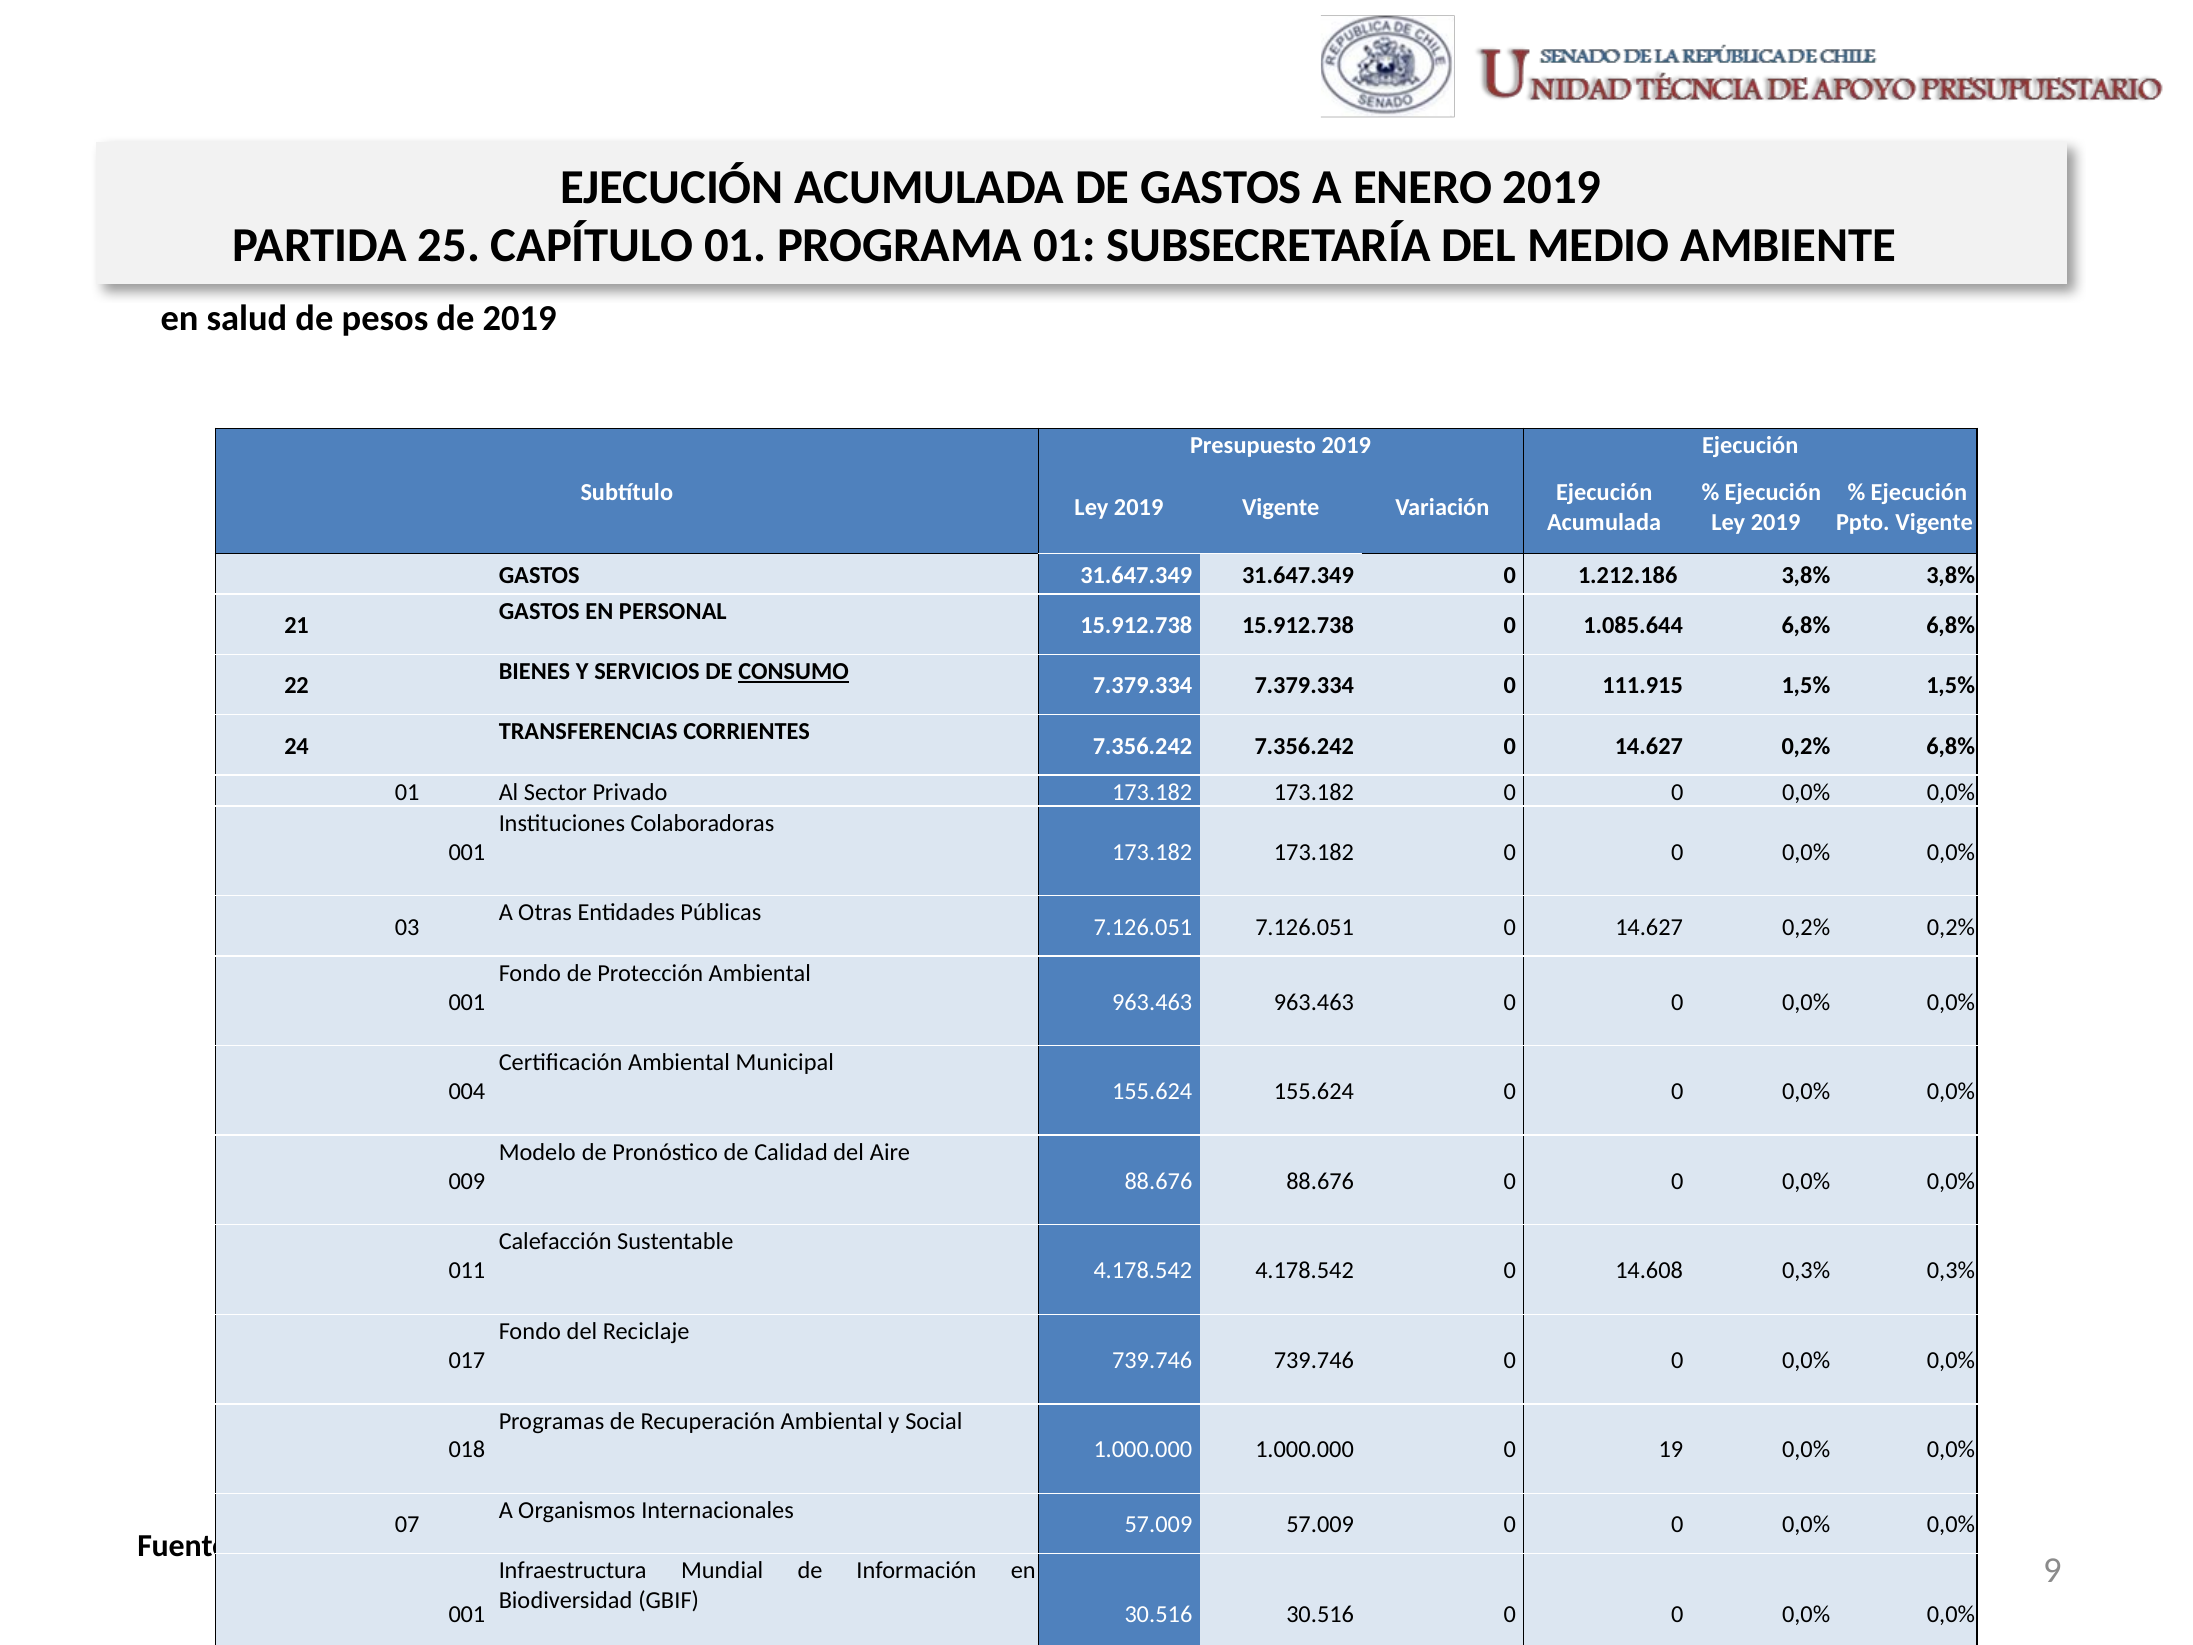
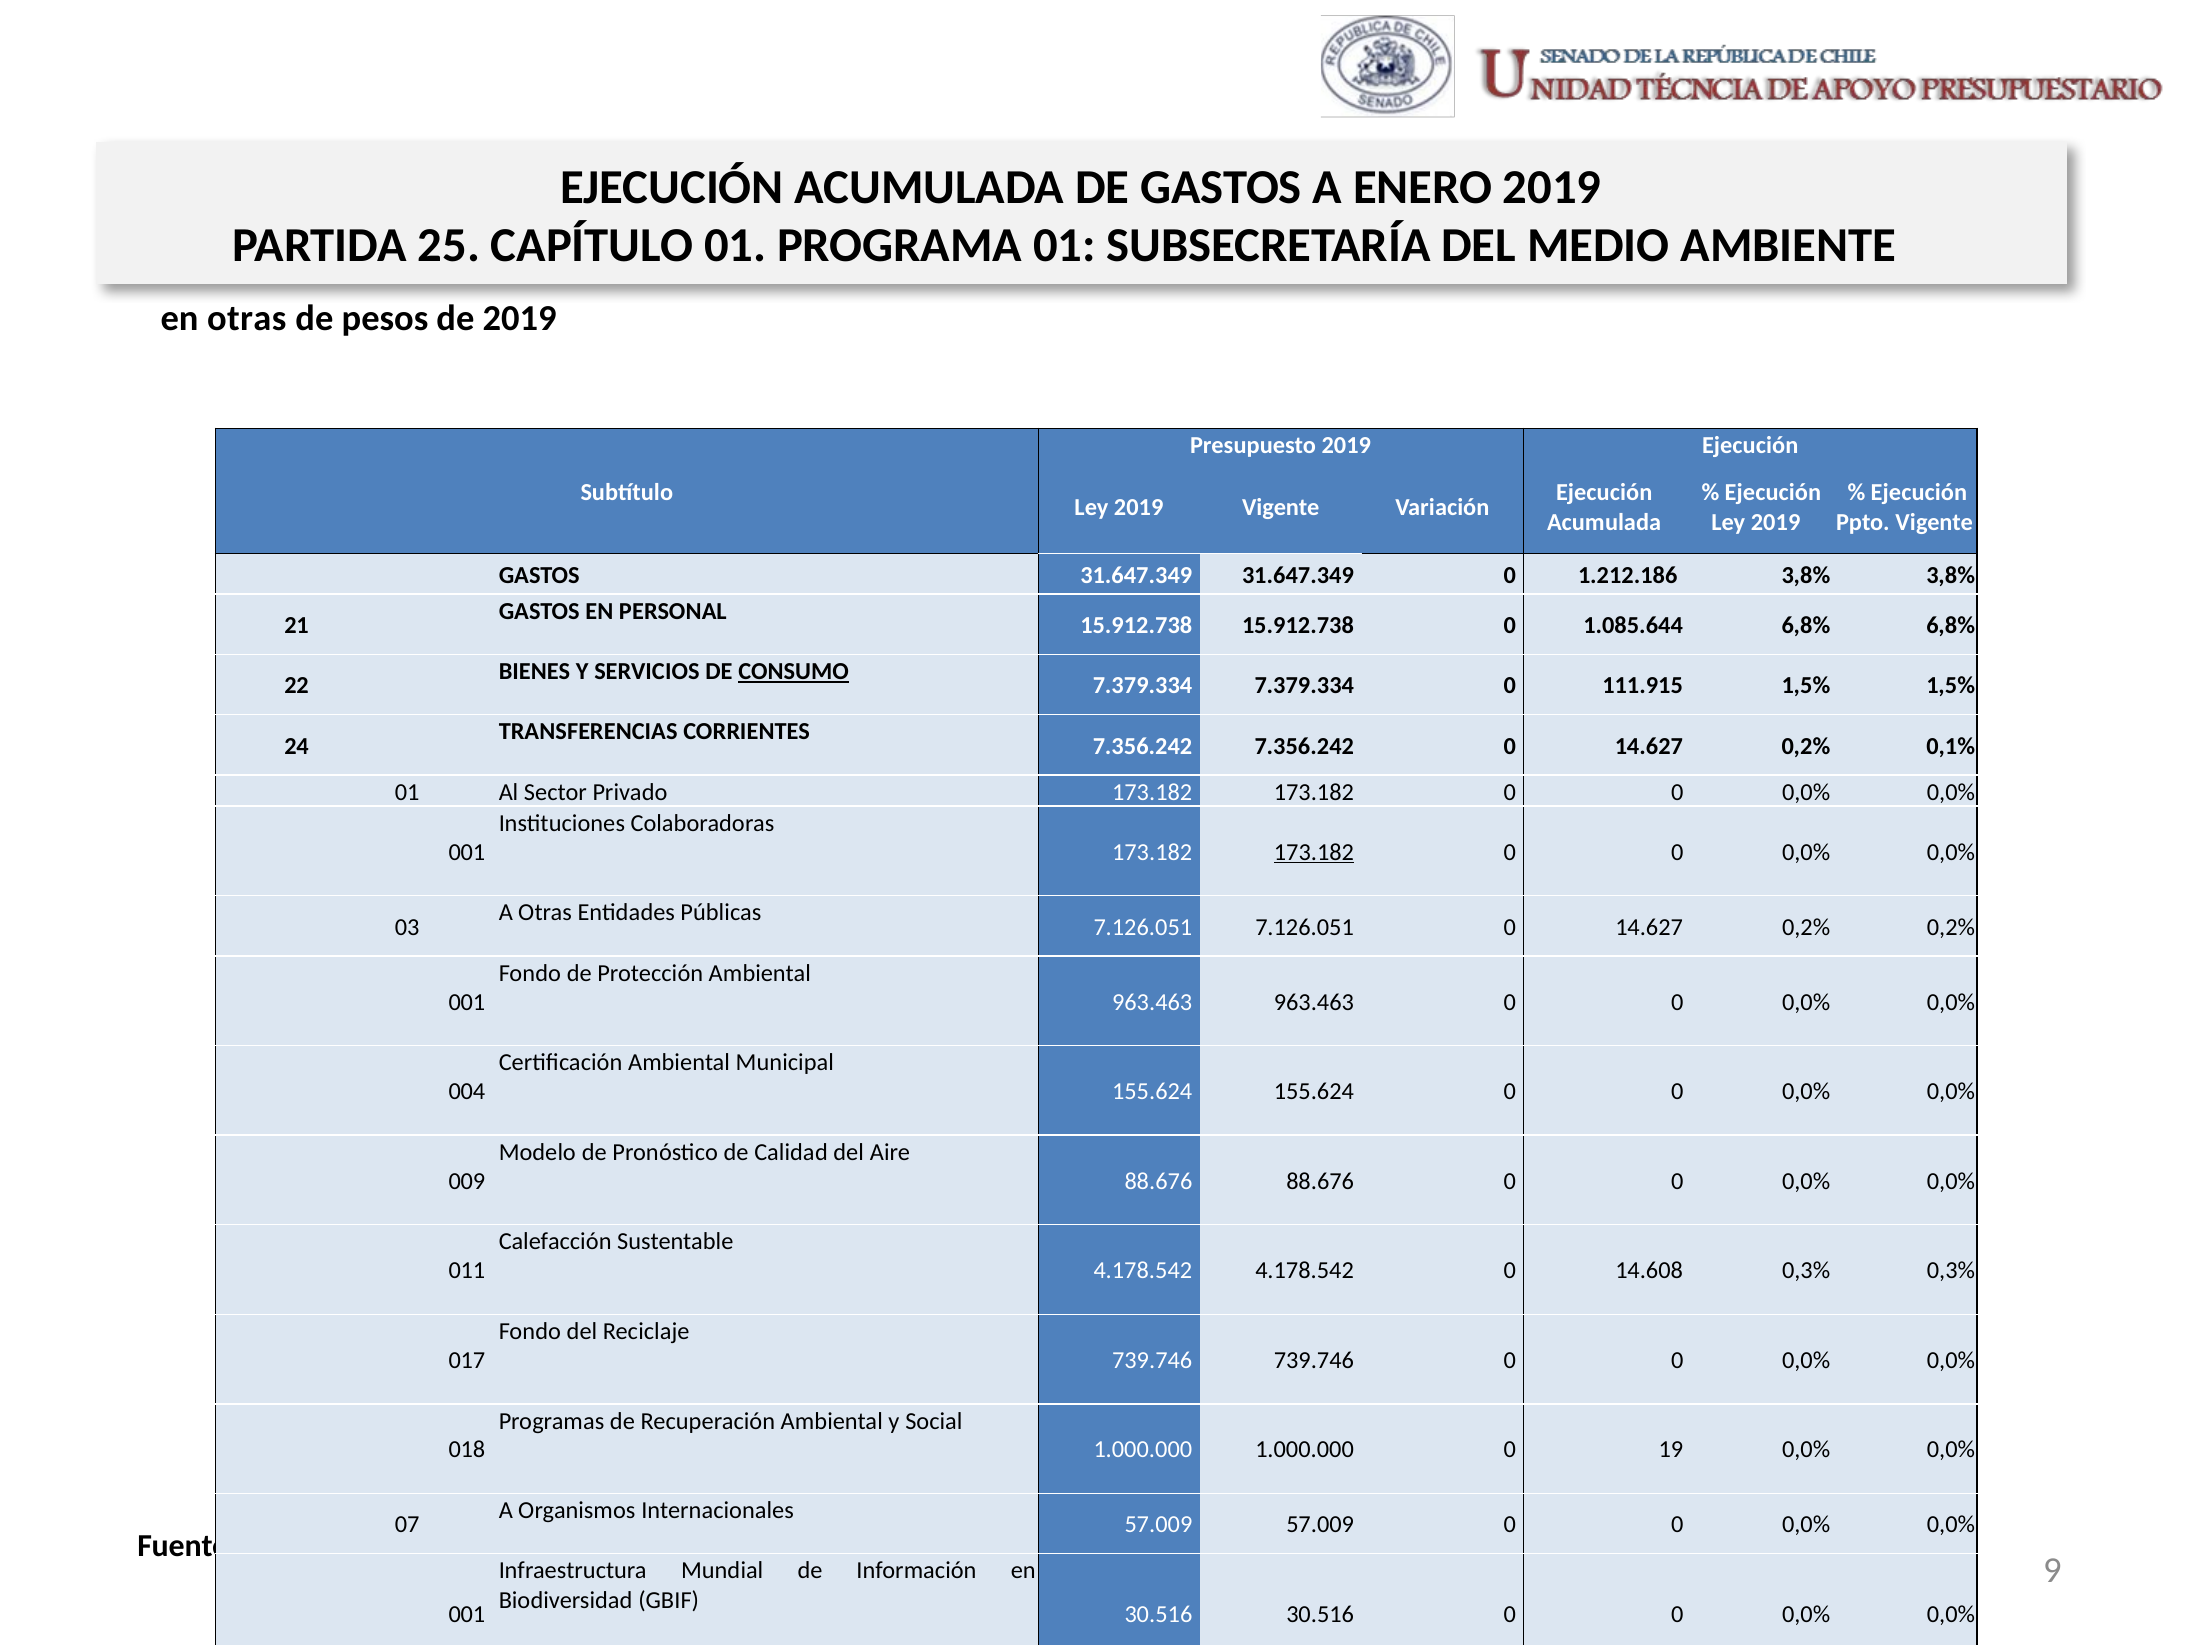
en salud: salud -> otras
0,2% 6,8%: 6,8% -> 0,1%
173.182 at (1314, 852) underline: none -> present
